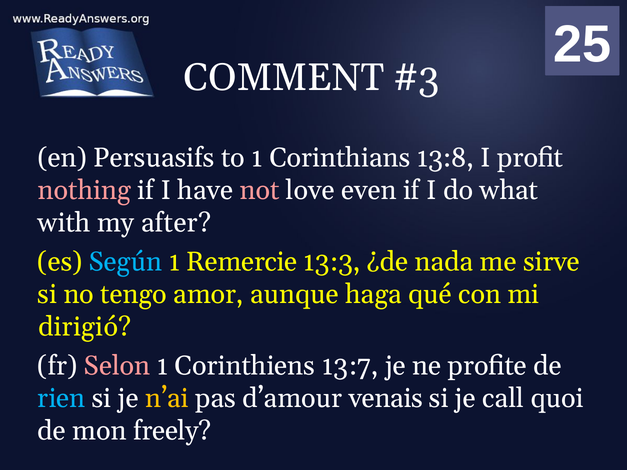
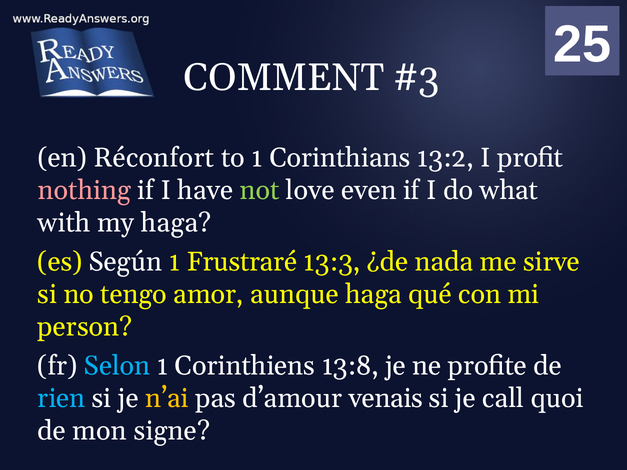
Persuasifs: Persuasifs -> Réconfort
13:8: 13:8 -> 13:2
not colour: pink -> light green
my after: after -> haga
Según colour: light blue -> white
Remercie: Remercie -> Frustraré
dirigió: dirigió -> person
Selon colour: pink -> light blue
13:7: 13:7 -> 13:8
freely: freely -> signe
